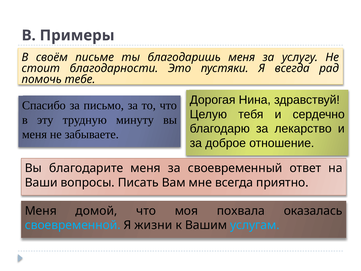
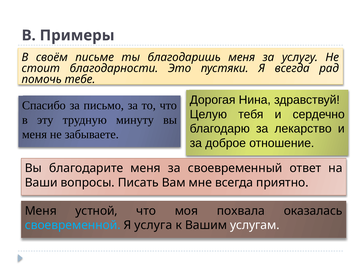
домой: домой -> устной
жизни: жизни -> услуга
услугам colour: light blue -> white
